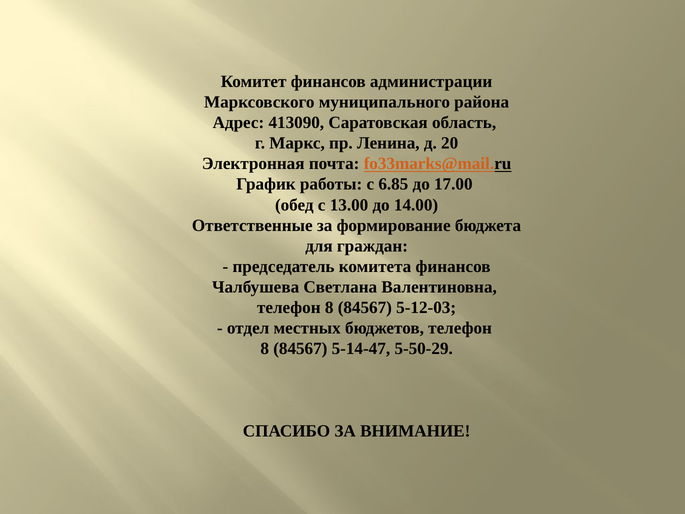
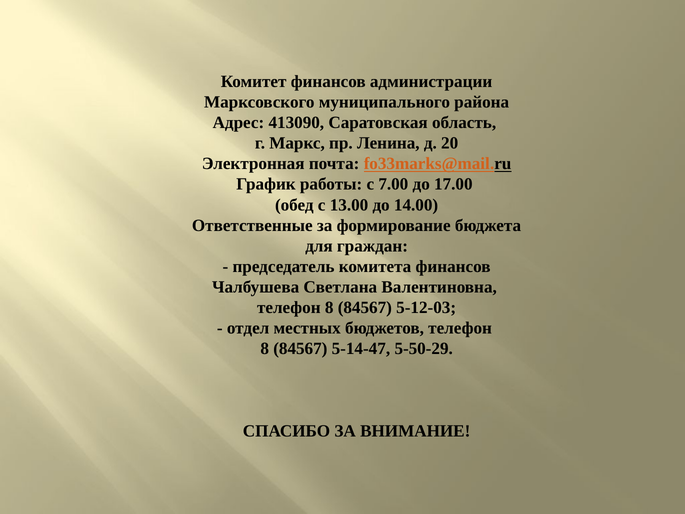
6.85: 6.85 -> 7.00
